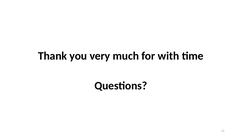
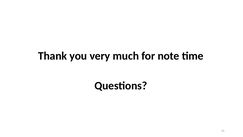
with: with -> note
